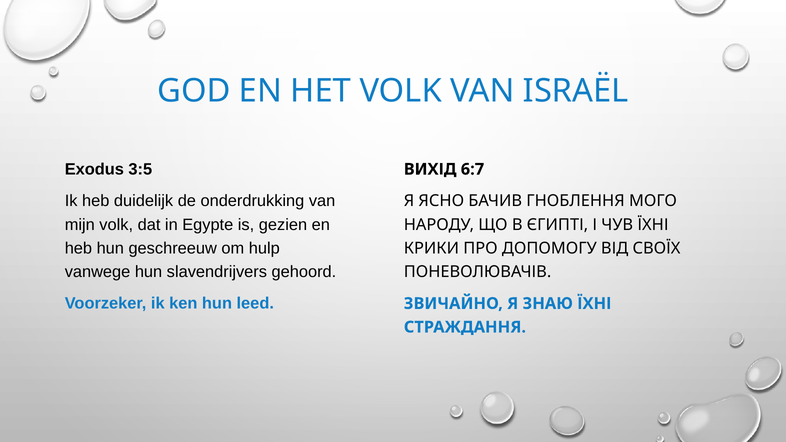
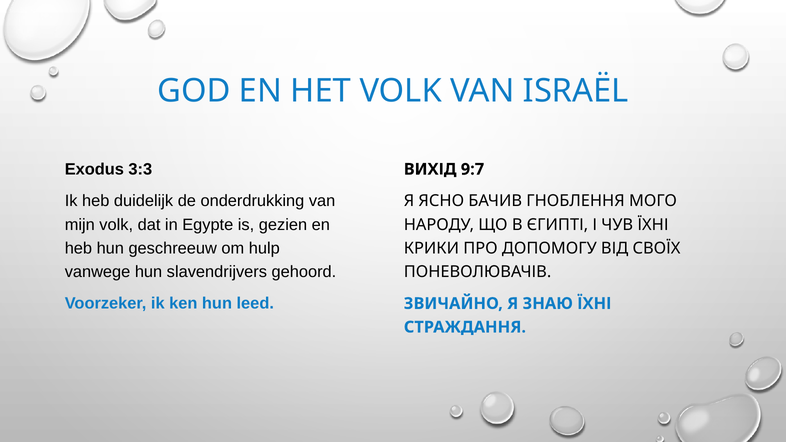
3:5: 3:5 -> 3:3
6:7: 6:7 -> 9:7
